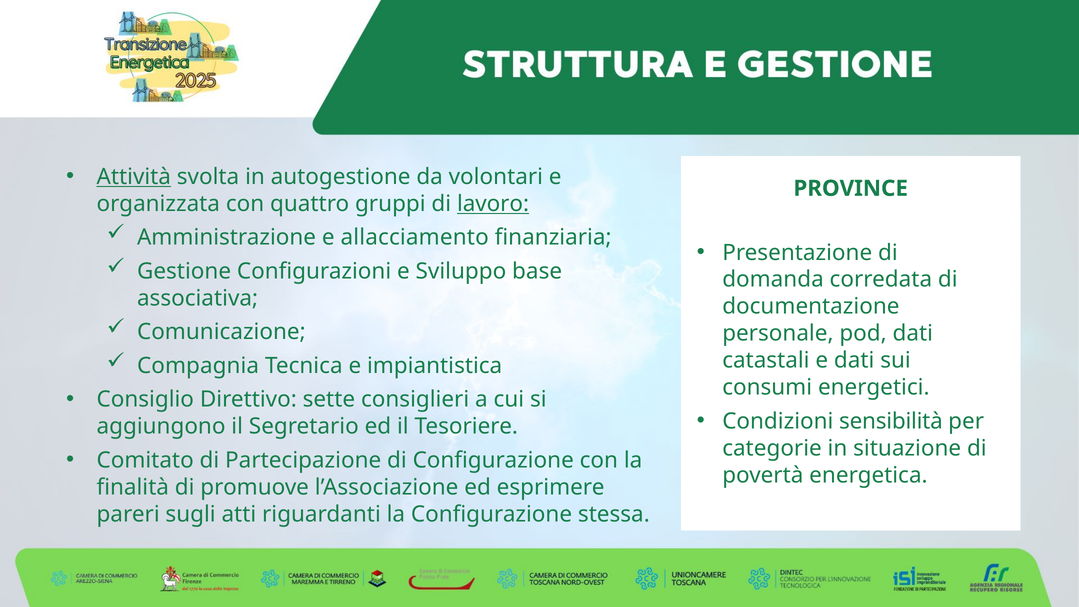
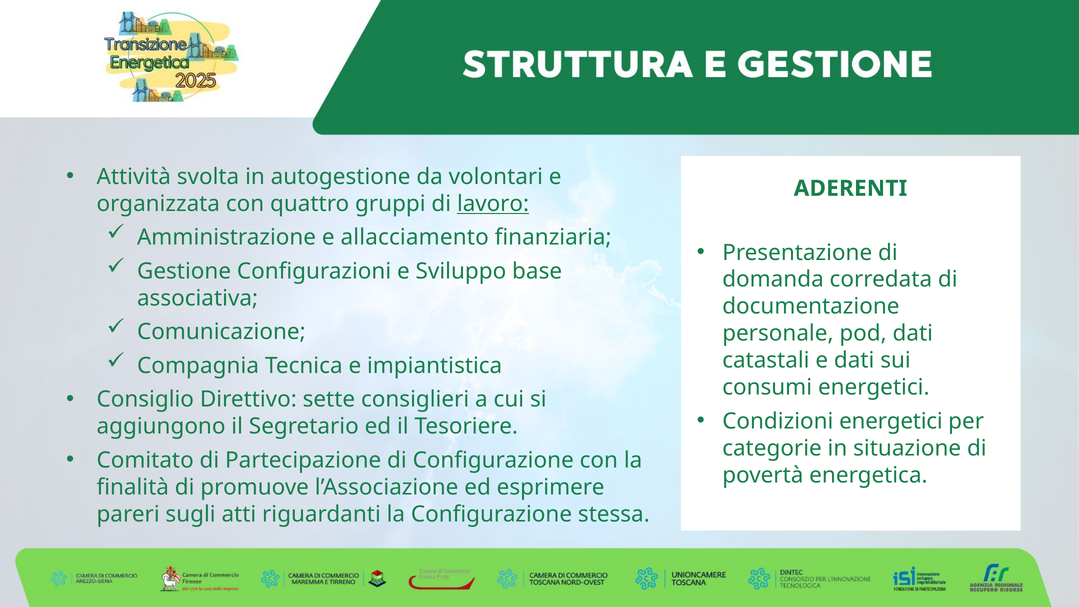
Attività underline: present -> none
PROVINCE: PROVINCE -> ADERENTI
Condizioni sensibilità: sensibilità -> energetici
